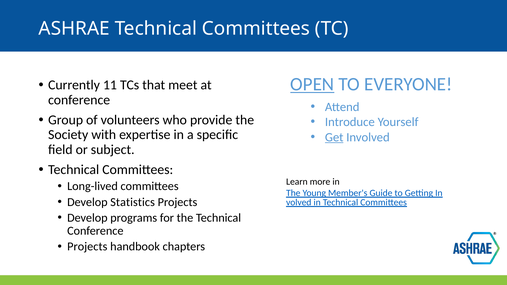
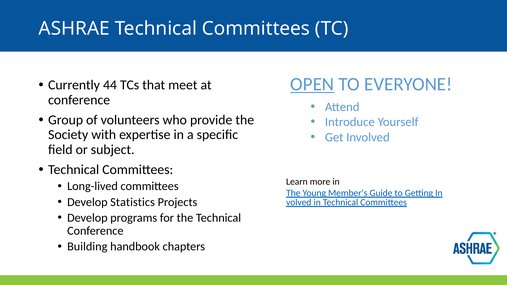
11: 11 -> 44
Get underline: present -> none
Projects at (87, 247): Projects -> Building
